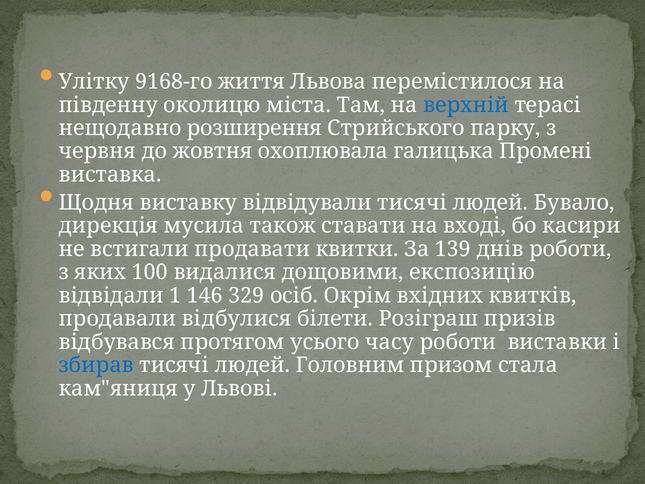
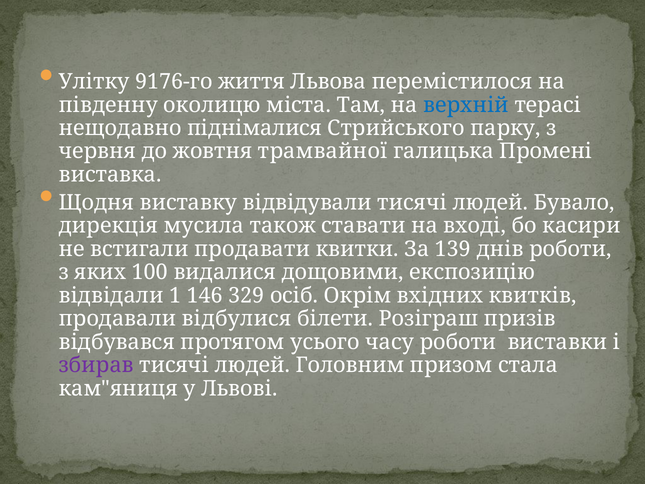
9168-го: 9168-го -> 9176-го
розширення: розширення -> піднімалися
охоплювала: охоплювала -> трамвайної
збирав colour: blue -> purple
